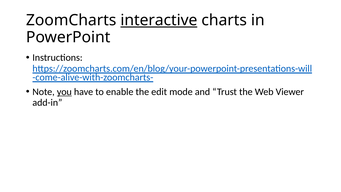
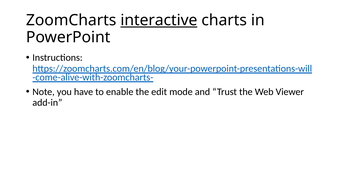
you underline: present -> none
